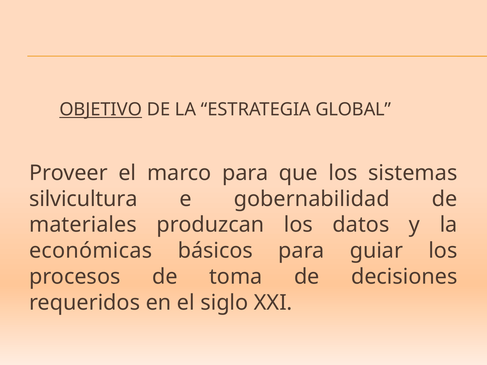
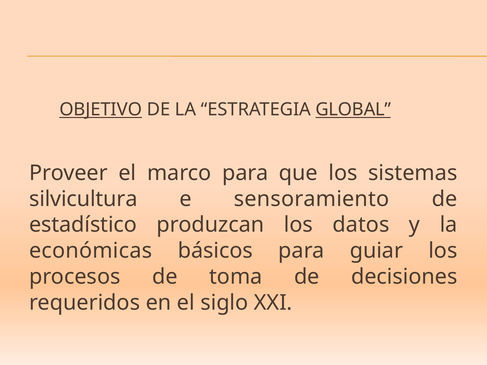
GLOBAL underline: none -> present
gobernabilidad: gobernabilidad -> sensoramiento
materiales: materiales -> estadístico
